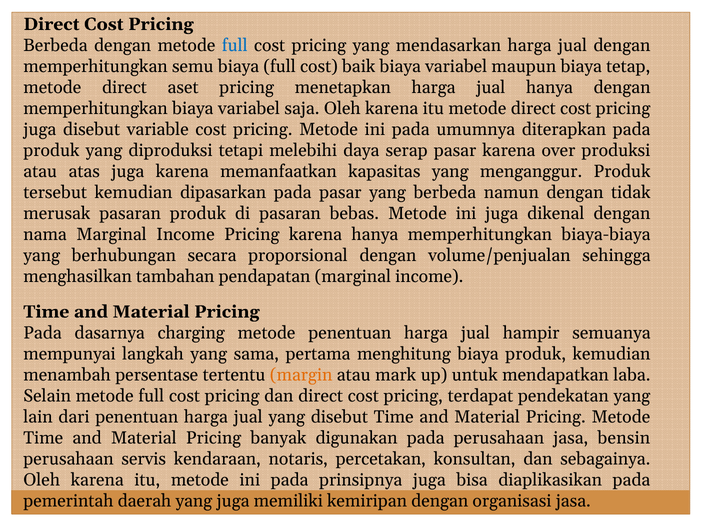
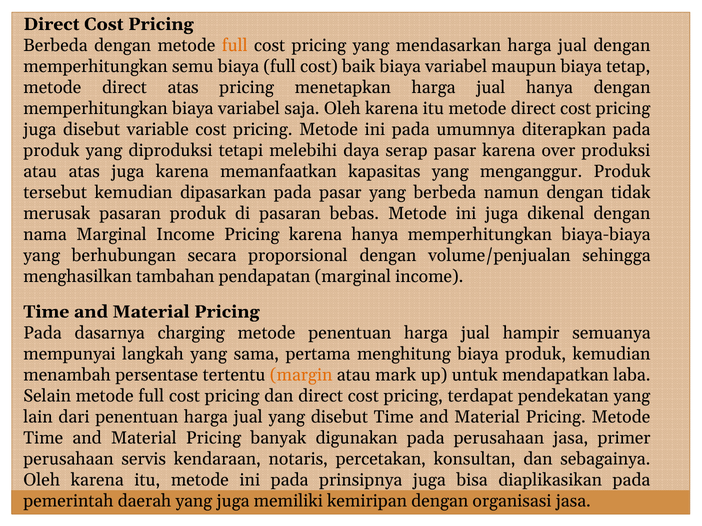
full at (235, 45) colour: blue -> orange
direct aset: aset -> atas
bensin: bensin -> primer
